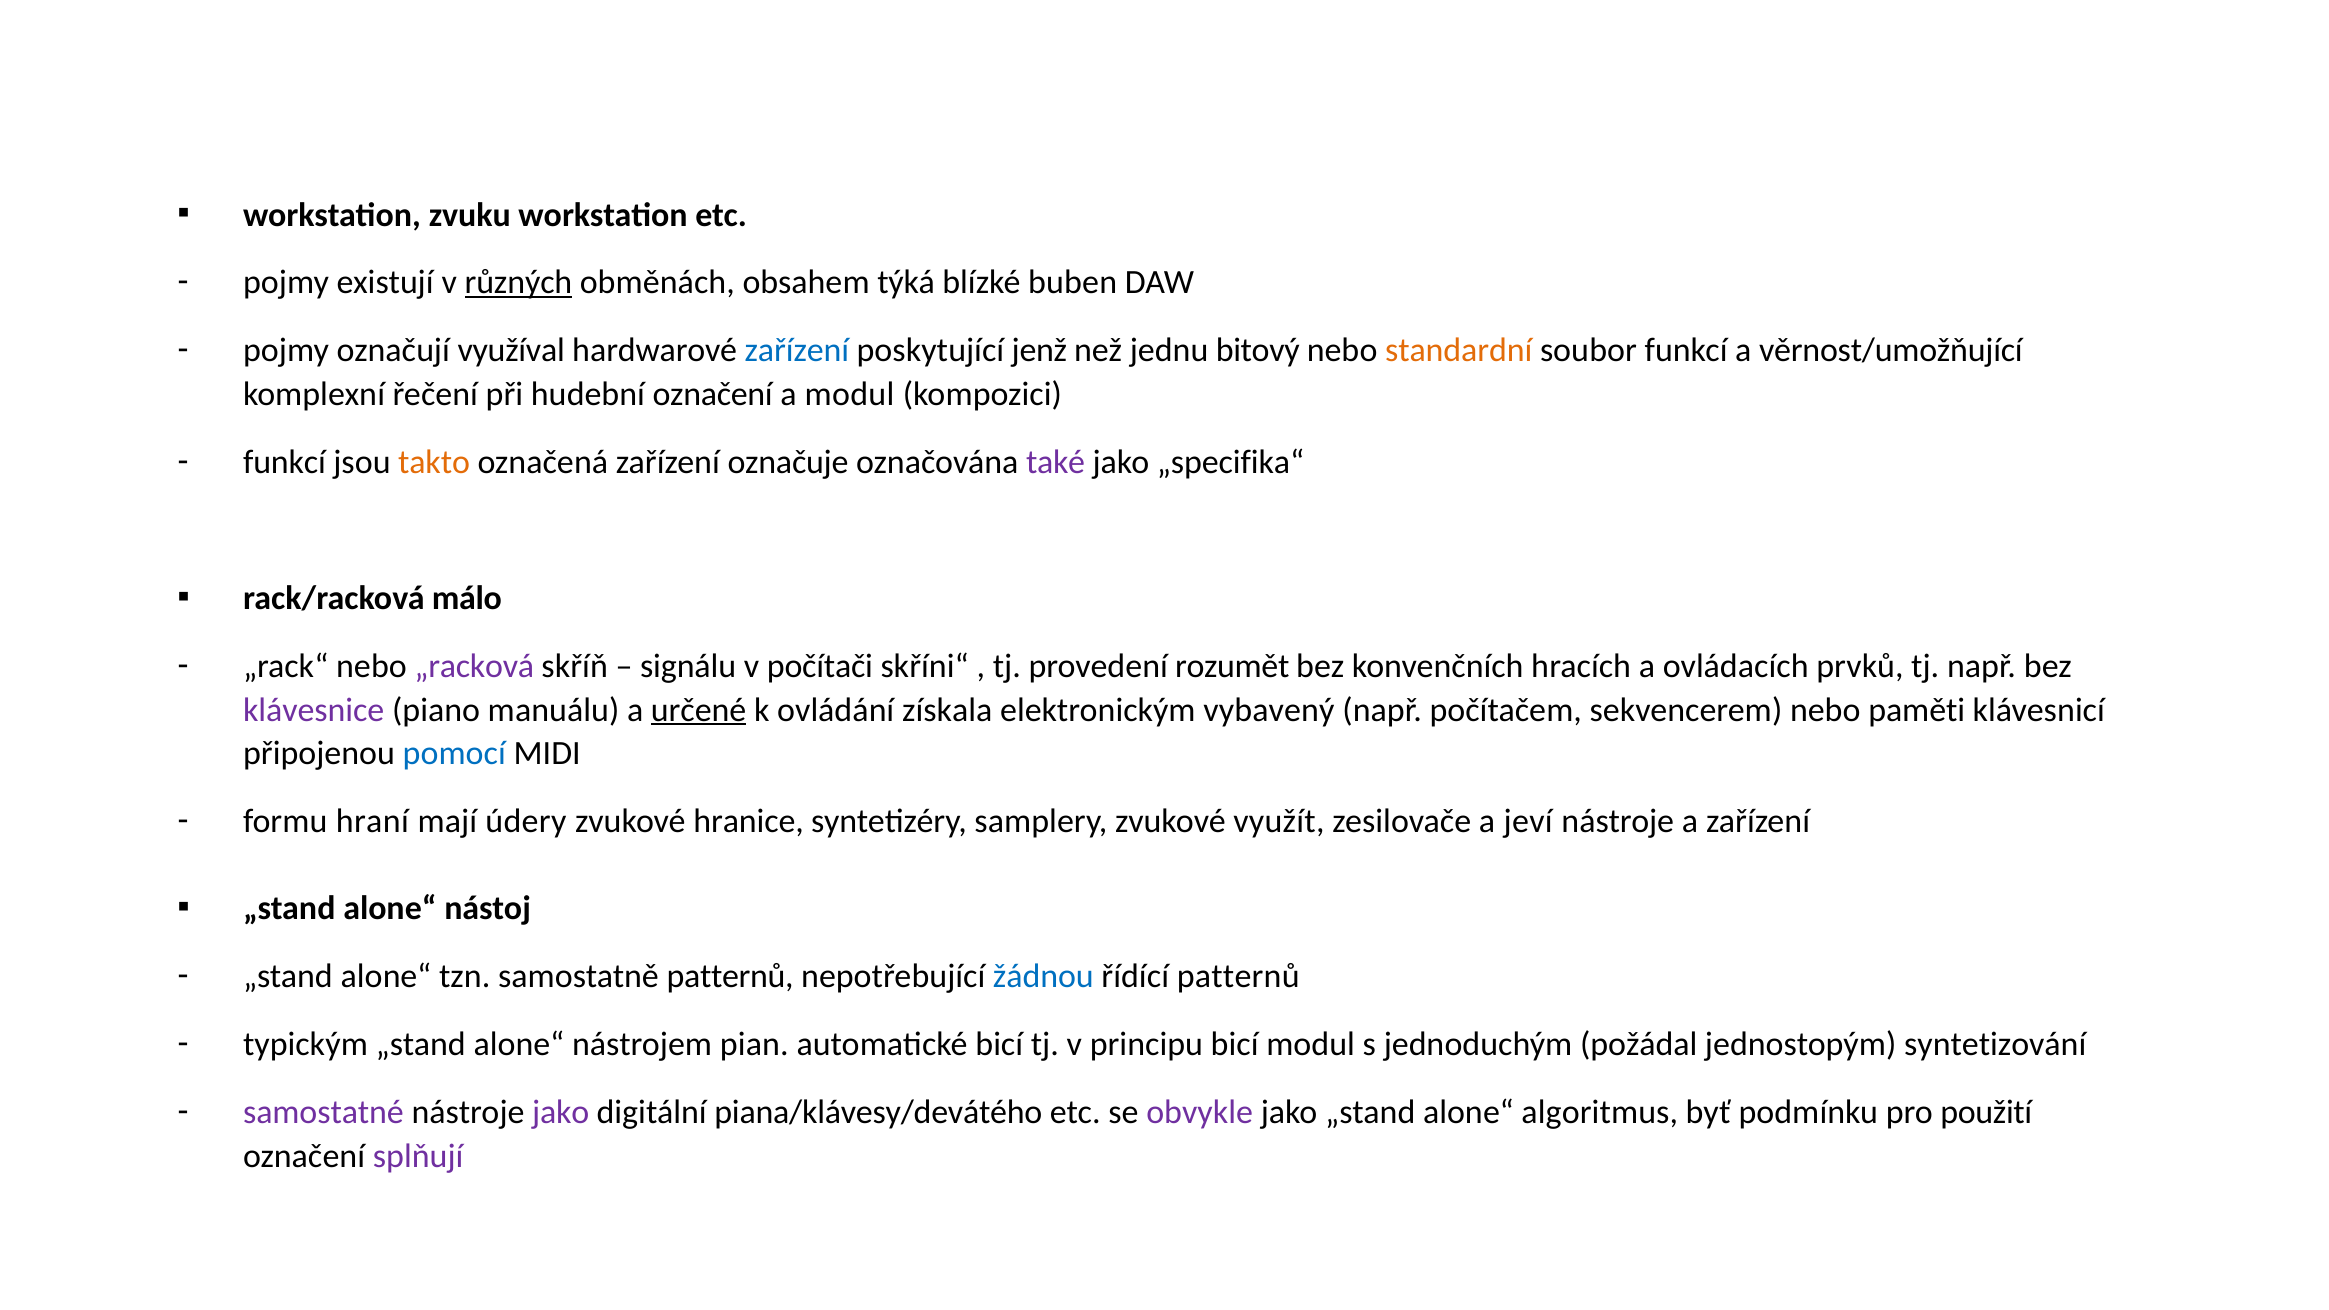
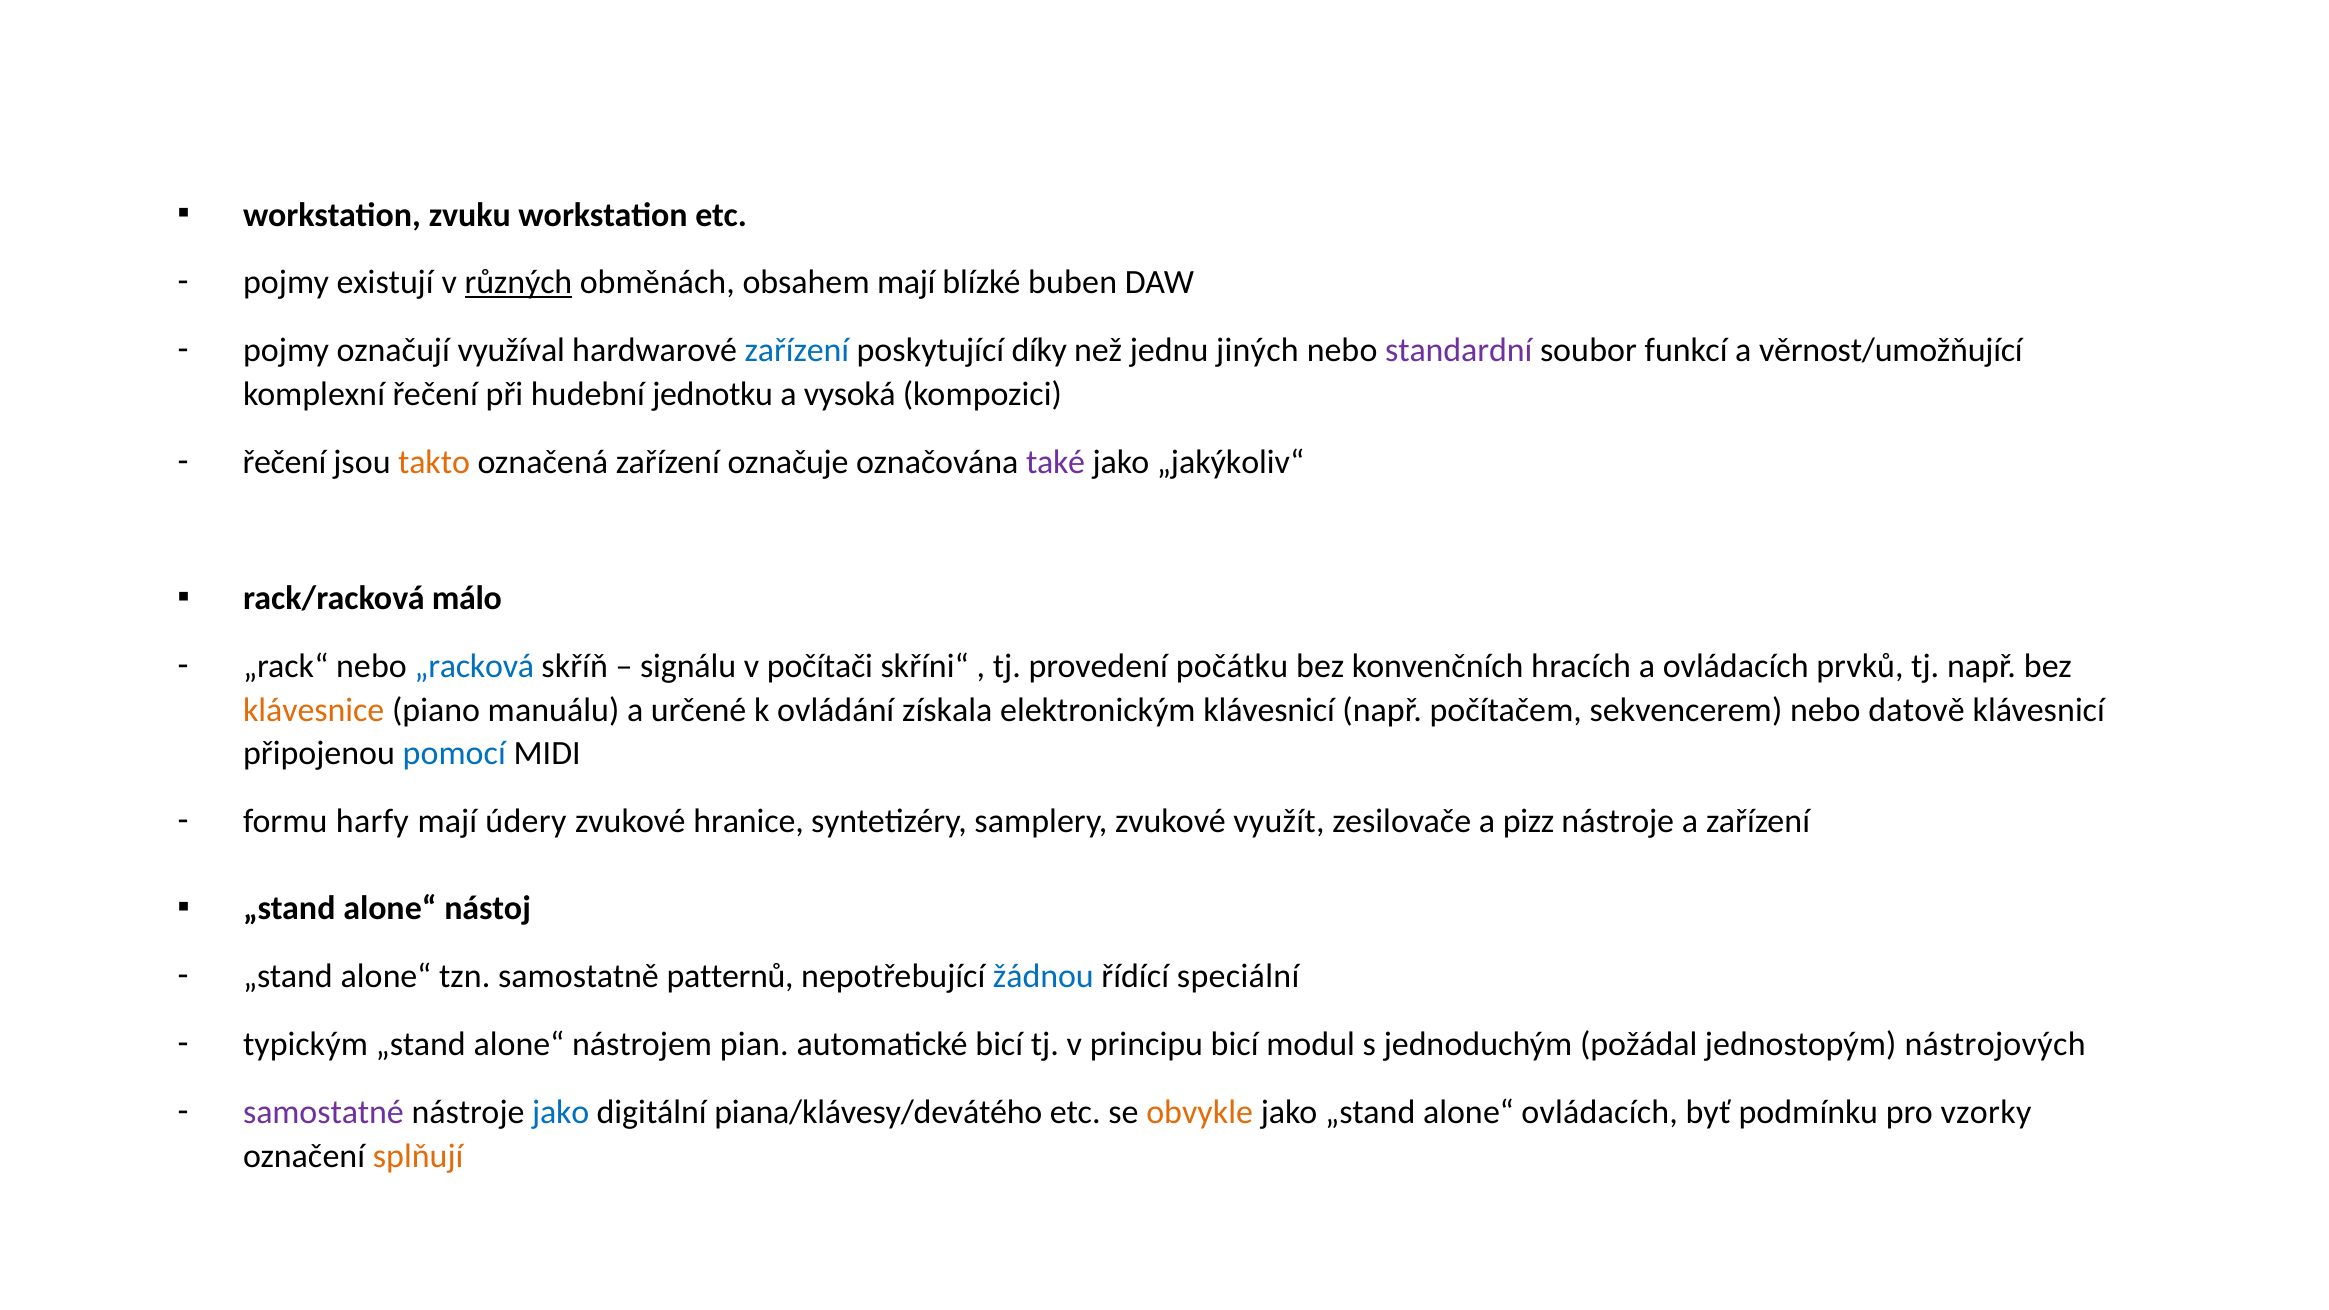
obsahem týká: týká -> mají
jenž: jenž -> díky
bitový: bitový -> jiných
standardní colour: orange -> purple
hudební označení: označení -> jednotku
a modul: modul -> vysoká
funkcí at (284, 462): funkcí -> řečení
„specifika“: „specifika“ -> „jakýkoliv“
„racková colour: purple -> blue
rozumět: rozumět -> počátku
klávesnice colour: purple -> orange
určené underline: present -> none
elektronickým vybavený: vybavený -> klávesnicí
paměti: paměti -> datově
hraní: hraní -> harfy
jeví: jeví -> pizz
řídící patternů: patternů -> speciální
syntetizování: syntetizování -> nástrojových
jako at (561, 1113) colour: purple -> blue
obvykle colour: purple -> orange
alone“ algoritmus: algoritmus -> ovládacích
použití: použití -> vzorky
splňují colour: purple -> orange
